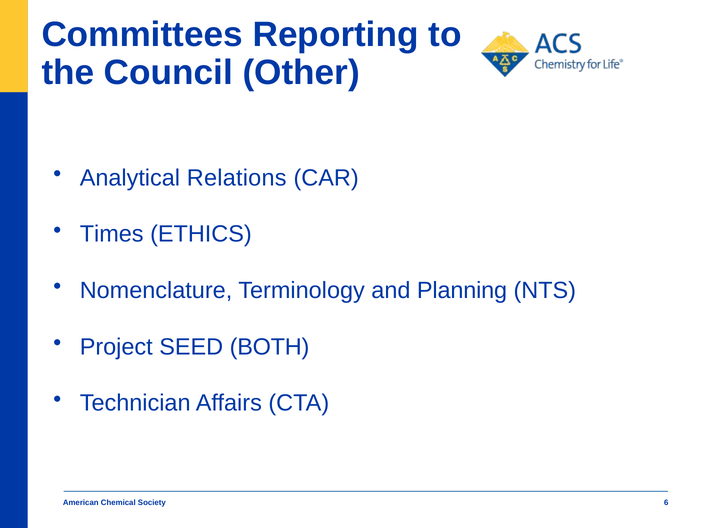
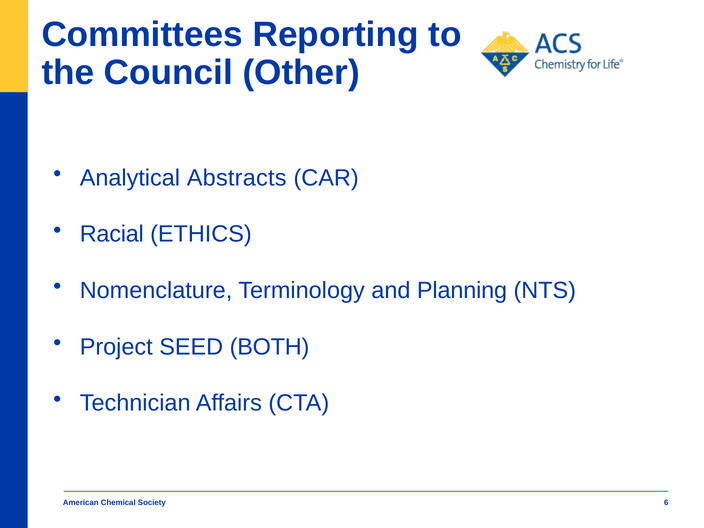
Relations: Relations -> Abstracts
Times: Times -> Racial
